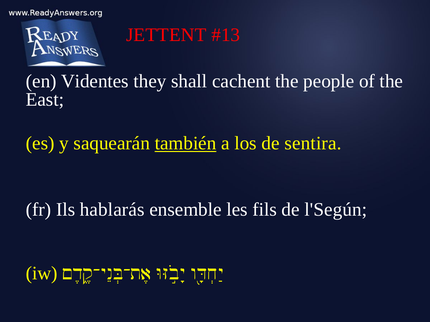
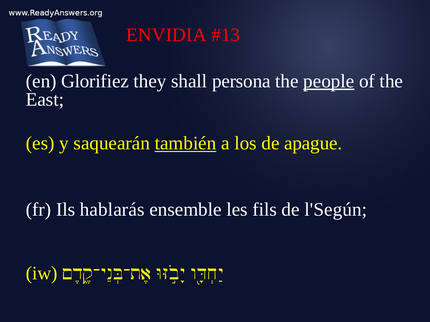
JETTENT: JETTENT -> ENVIDIA
Videntes: Videntes -> Glorifiez
cachent: cachent -> persona
people underline: none -> present
sentira: sentira -> apague
